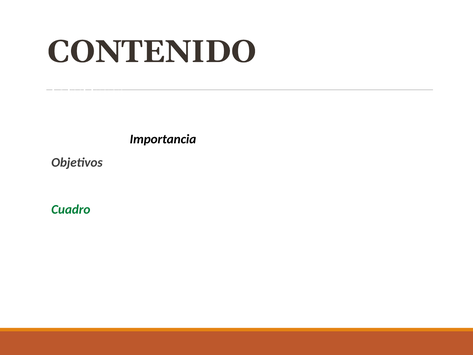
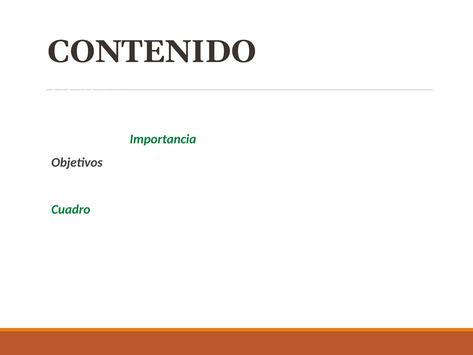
Importancia colour: black -> green
